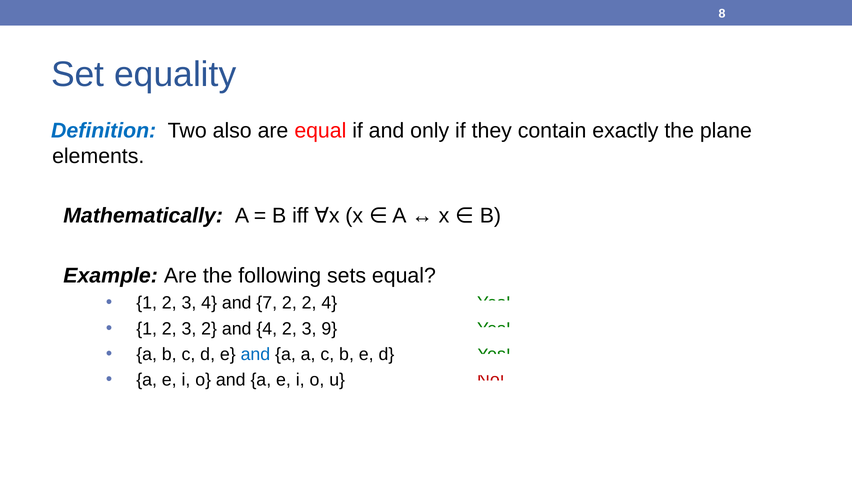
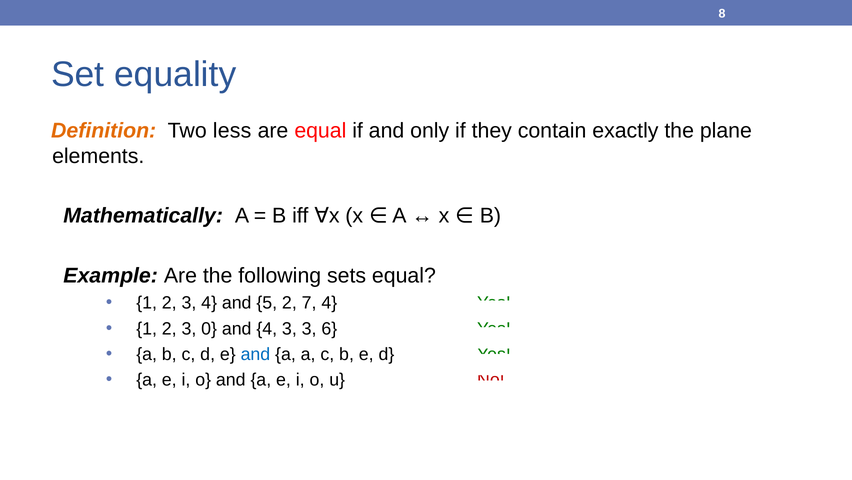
Definition colour: blue -> orange
also: also -> less
7: 7 -> 5
2 2: 2 -> 7
3 2: 2 -> 0
4 2: 2 -> 3
9: 9 -> 6
